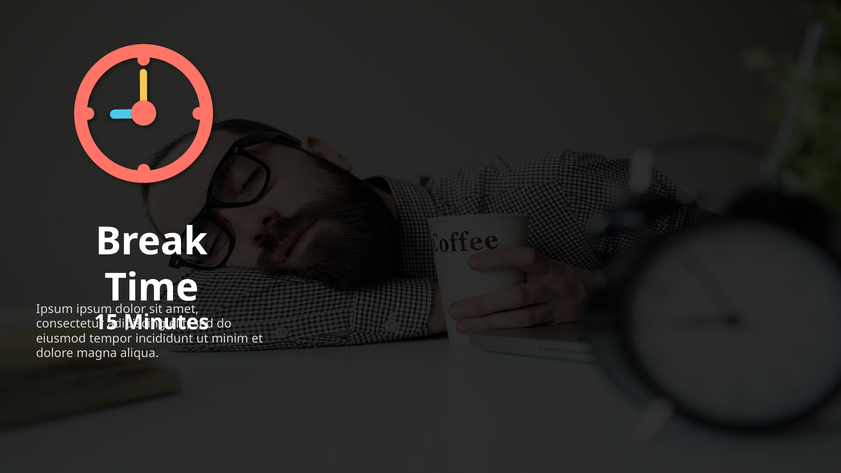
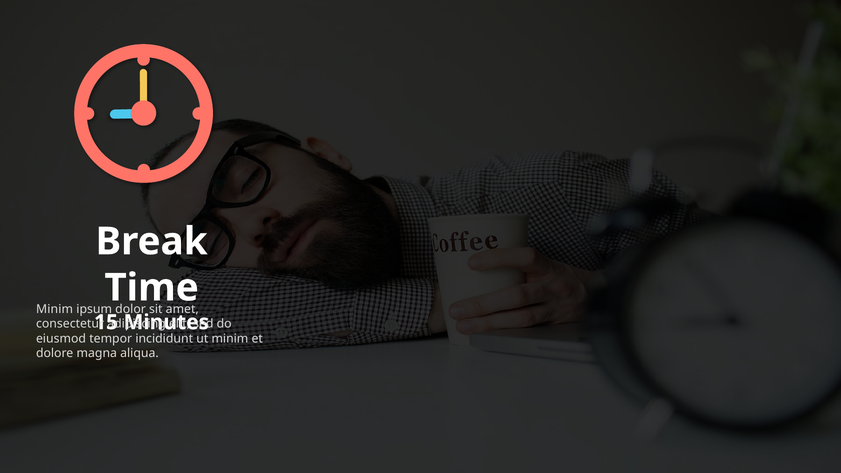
Ipsum at (55, 309): Ipsum -> Minim
